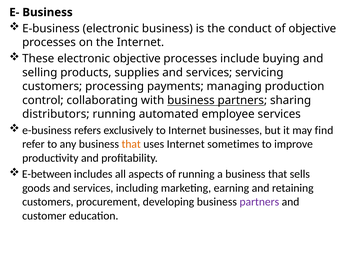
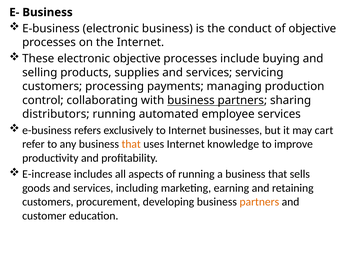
find: find -> cart
sometimes: sometimes -> knowledge
E-between: E-between -> E-increase
partners at (259, 201) colour: purple -> orange
